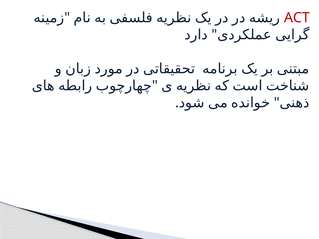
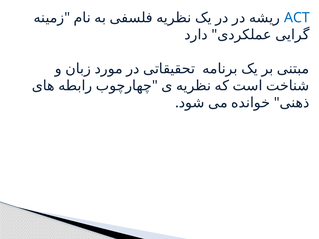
ACT colour: red -> blue
